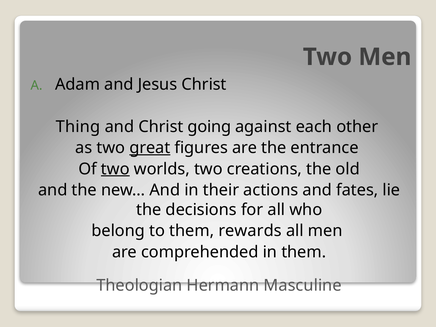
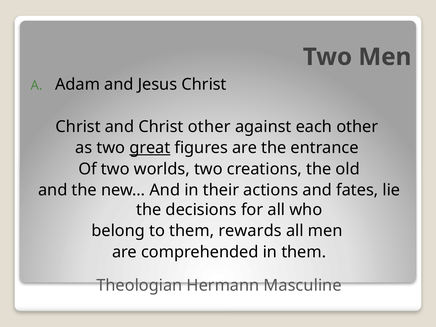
Thing at (78, 127): Thing -> Christ
Christ going: going -> other
two at (115, 169) underline: present -> none
